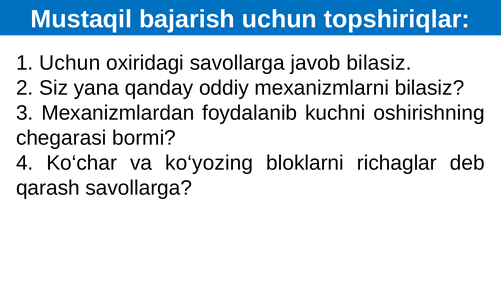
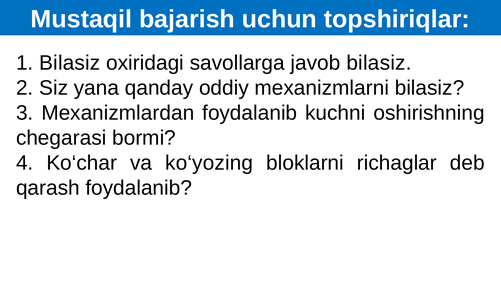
1 Uchun: Uchun -> Bilasiz
qarash savollarga: savollarga -> foydalanib
